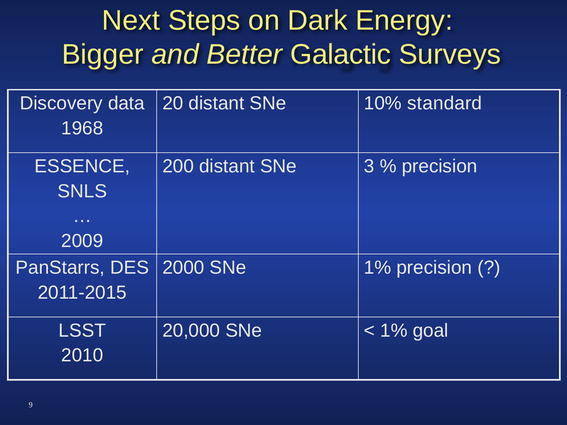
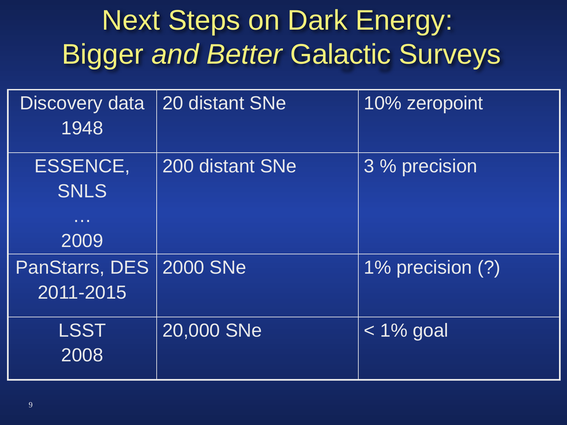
standard: standard -> zeropoint
1968: 1968 -> 1948
2010: 2010 -> 2008
